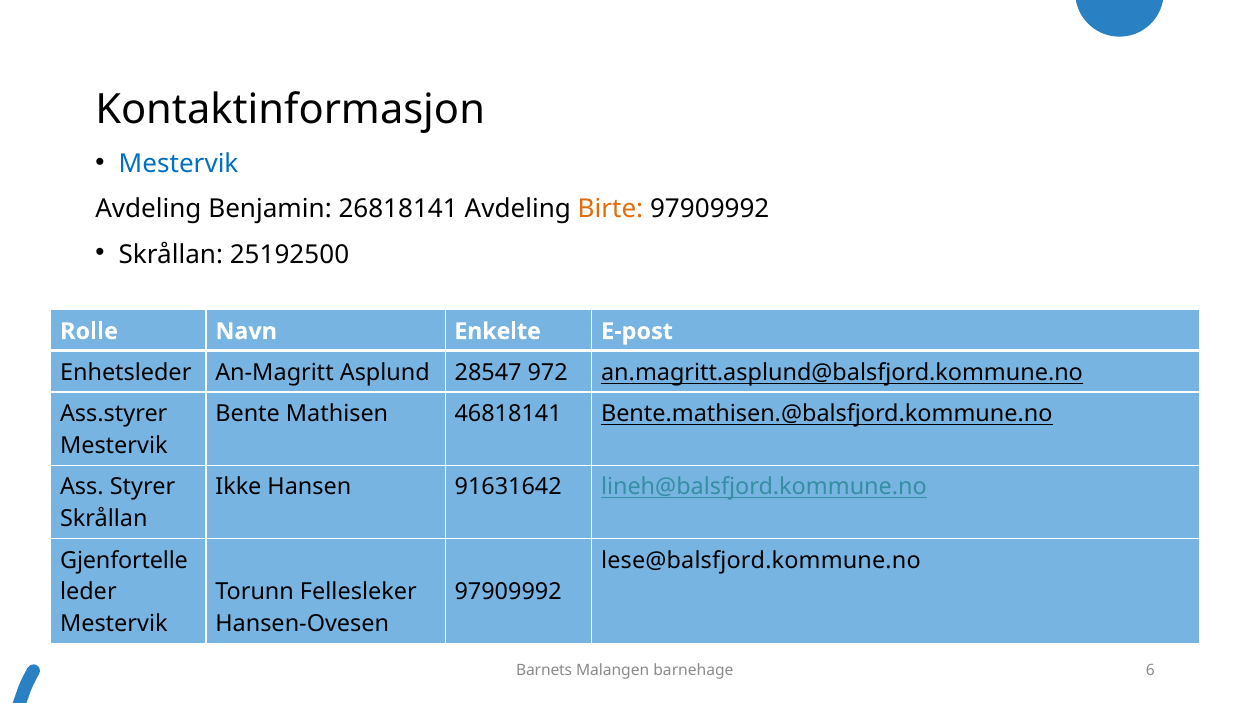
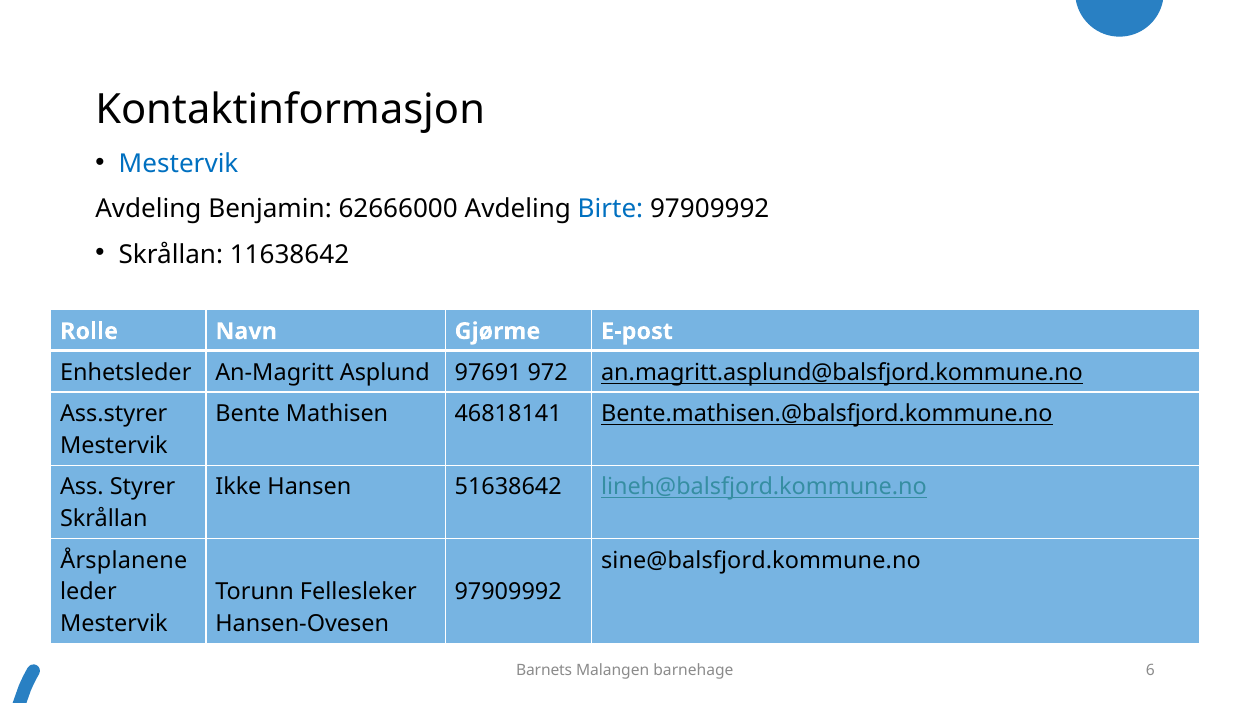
26818141: 26818141 -> 62666000
Birte colour: orange -> blue
25192500: 25192500 -> 11638642
Enkelte: Enkelte -> Gjørme
28547: 28547 -> 97691
91631642: 91631642 -> 51638642
Gjenfortelle: Gjenfortelle -> Årsplanene
lese@balsfjord.kommune.no: lese@balsfjord.kommune.no -> sine@balsfjord.kommune.no
